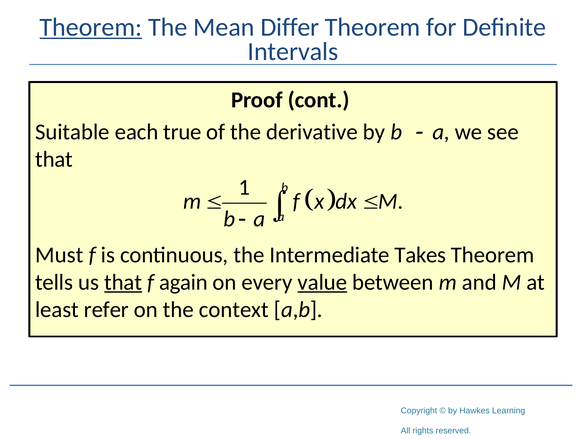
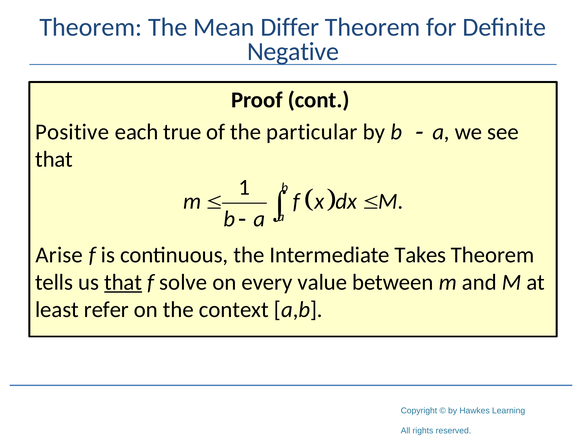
Theorem at (91, 27) underline: present -> none
Intervals: Intervals -> Negative
Suitable: Suitable -> Positive
derivative: derivative -> particular
Must: Must -> Arise
again: again -> solve
value underline: present -> none
